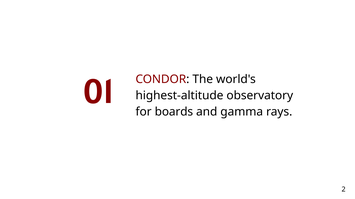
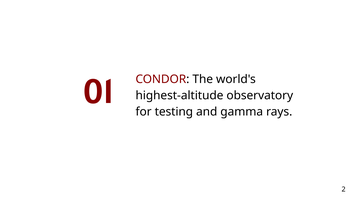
boards: boards -> testing
